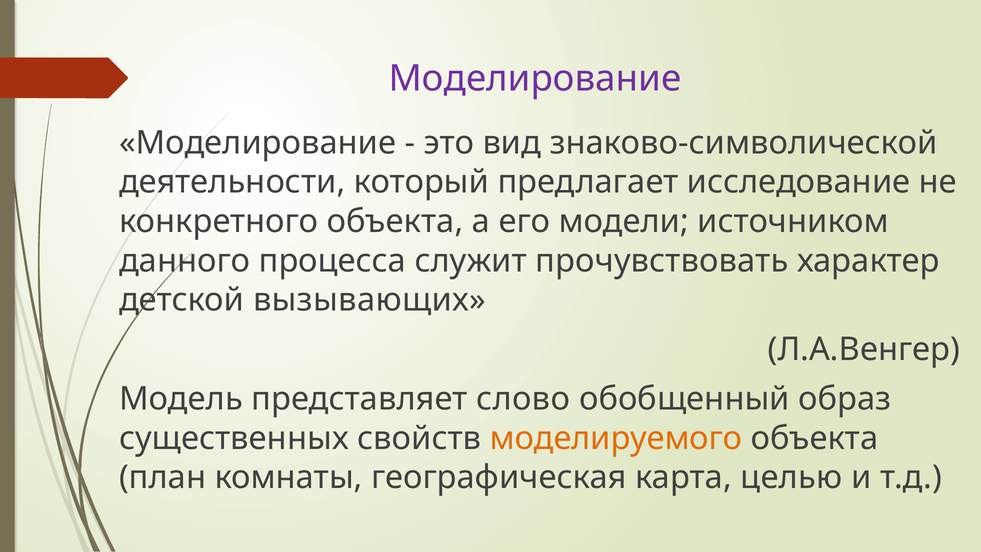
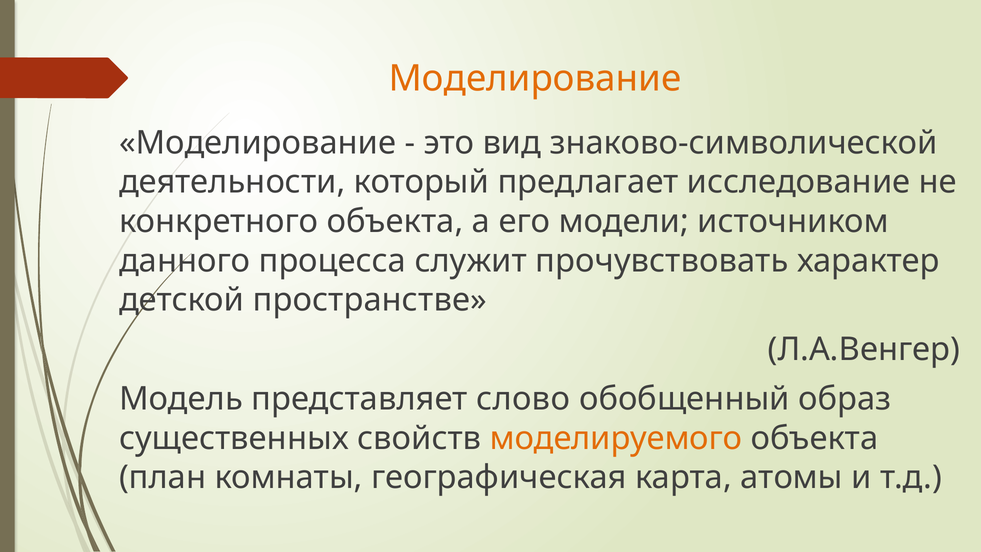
Моделирование at (535, 79) colour: purple -> orange
вызывающих: вызывающих -> пространстве
целью: целью -> атомы
